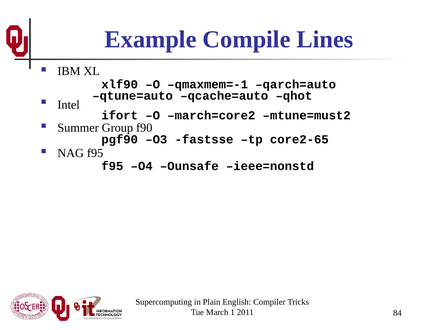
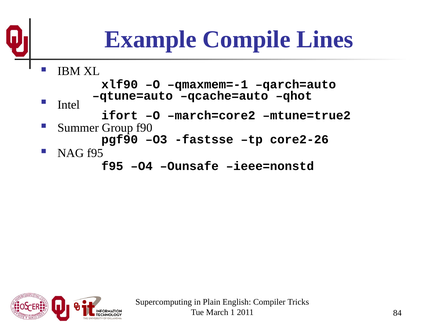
mtune=must2: mtune=must2 -> mtune=true2
core2-65: core2-65 -> core2-26
